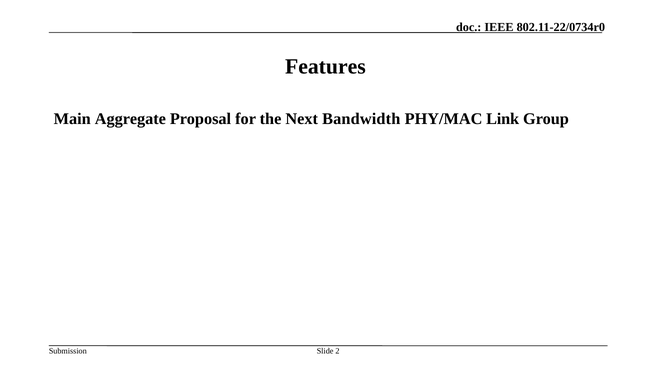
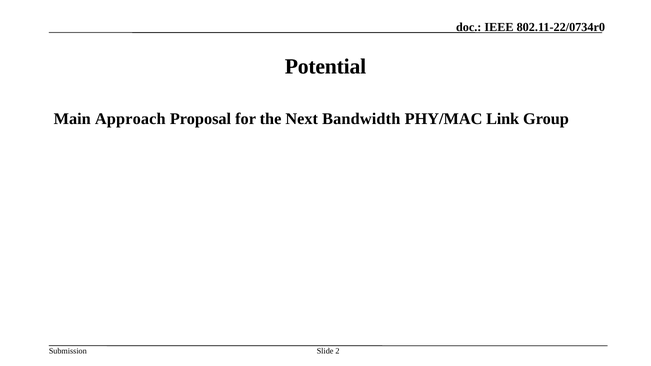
Features: Features -> Potential
Aggregate: Aggregate -> Approach
